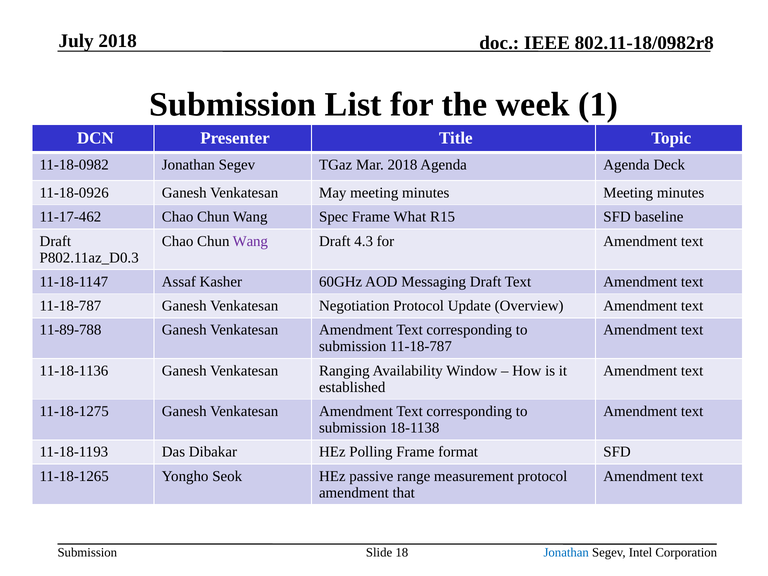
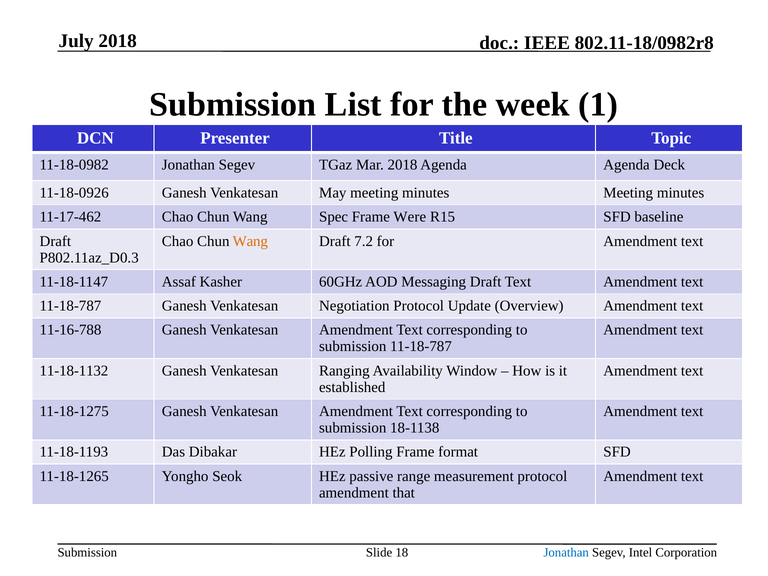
What: What -> Were
Wang at (250, 241) colour: purple -> orange
4.3: 4.3 -> 7.2
11-89-788: 11-89-788 -> 11-16-788
11-18-1136: 11-18-1136 -> 11-18-1132
